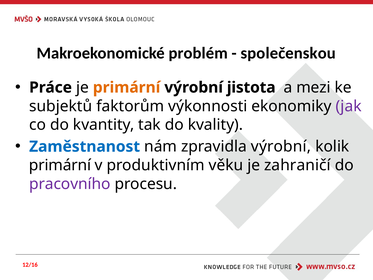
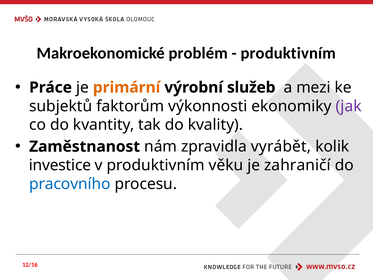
společenskou at (288, 53): společenskou -> produktivním
jistota: jistota -> služeb
Zaměstnanost colour: blue -> black
zpravidla výrobní: výrobní -> vyrábět
primární at (60, 165): primární -> investice
pracovního colour: purple -> blue
